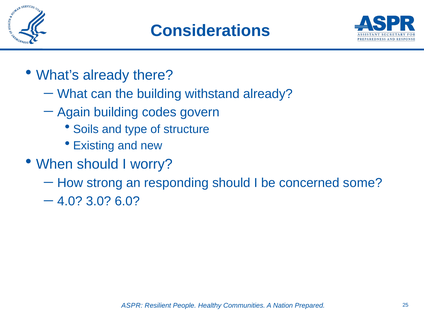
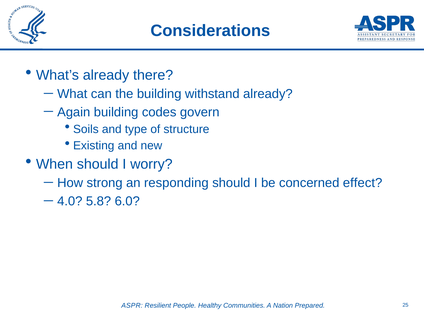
some: some -> effect
3.0: 3.0 -> 5.8
